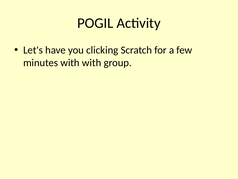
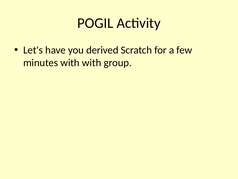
clicking: clicking -> derived
